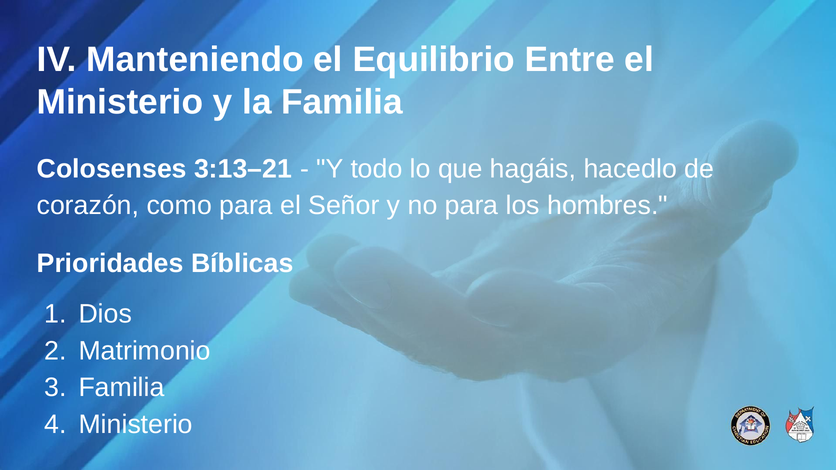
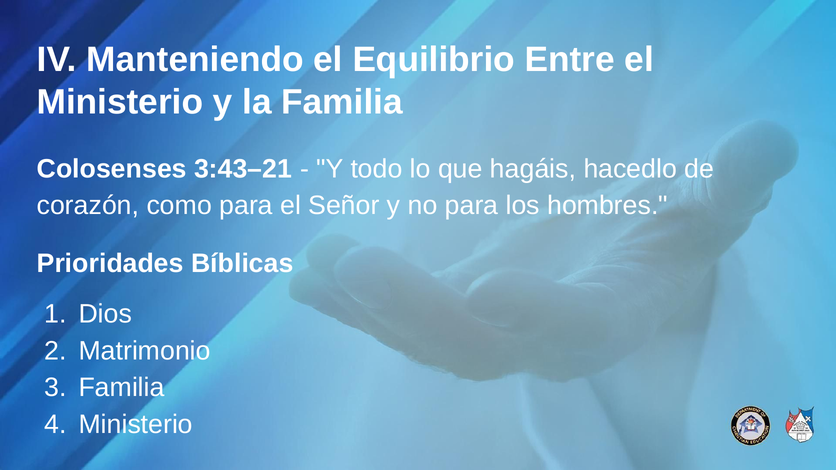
3:13–21: 3:13–21 -> 3:43–21
